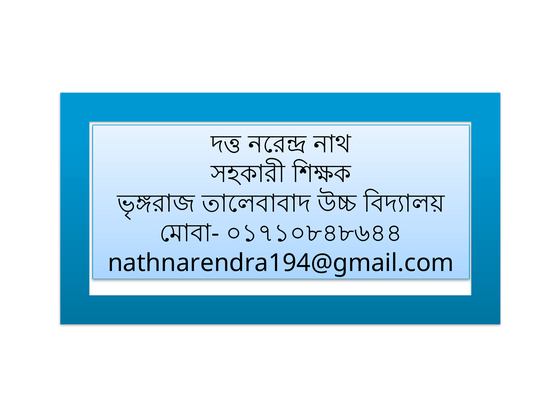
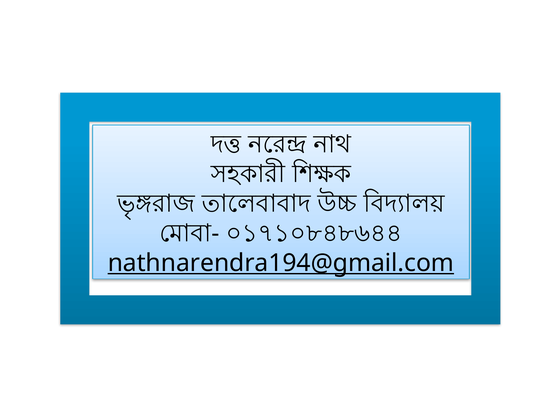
nathnarendra194@gmail.com underline: none -> present
